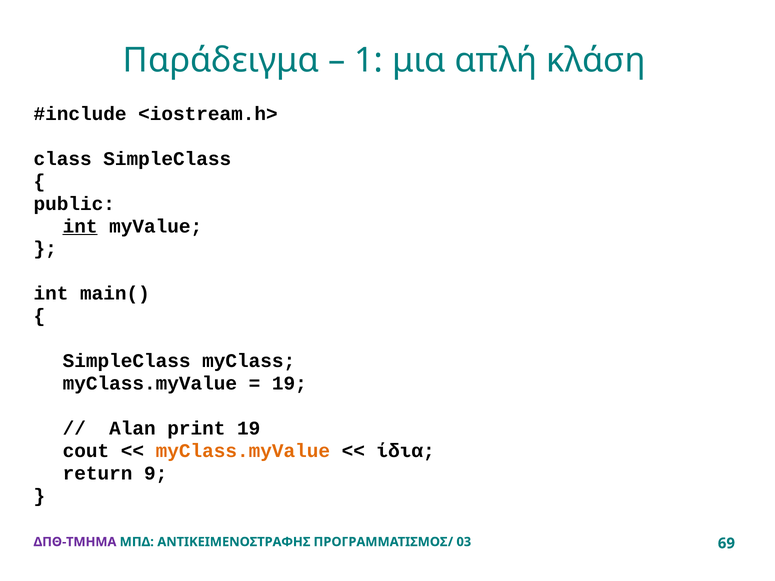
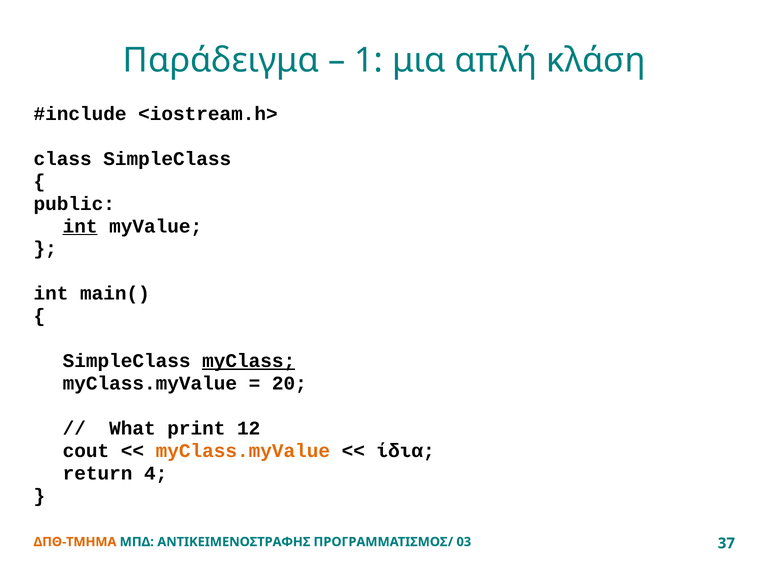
myClass underline: none -> present
19 at (289, 384): 19 -> 20
Alan: Alan -> What
print 19: 19 -> 12
9: 9 -> 4
ΔΠΘ-ΤΜΗΜΑ colour: purple -> orange
69: 69 -> 37
